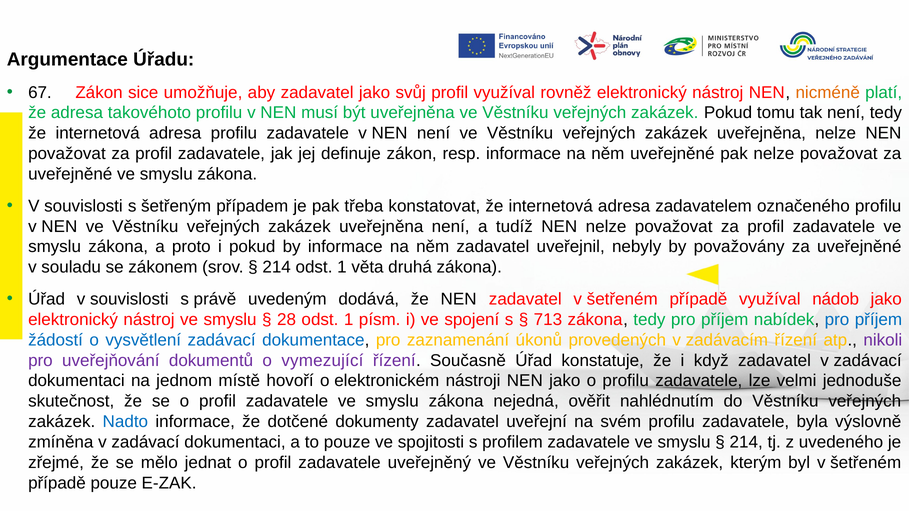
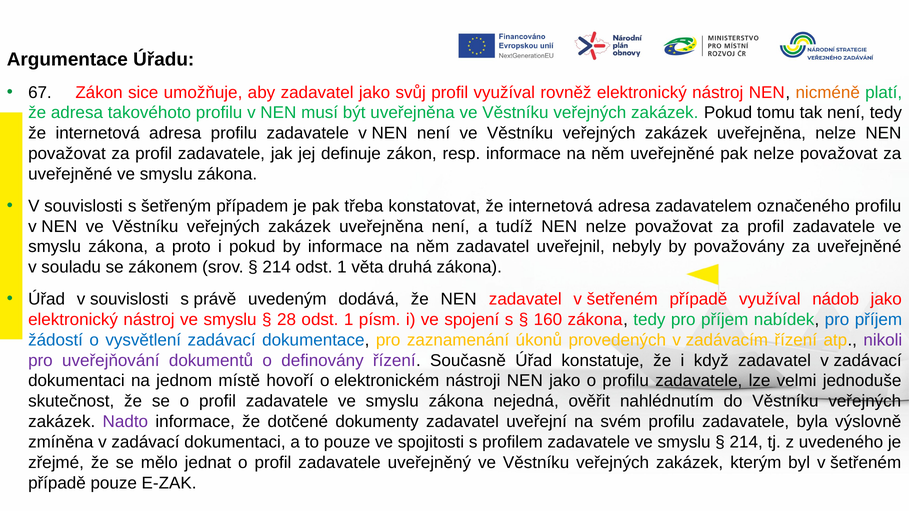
713: 713 -> 160
vymezující: vymezující -> definovány
Nadto colour: blue -> purple
